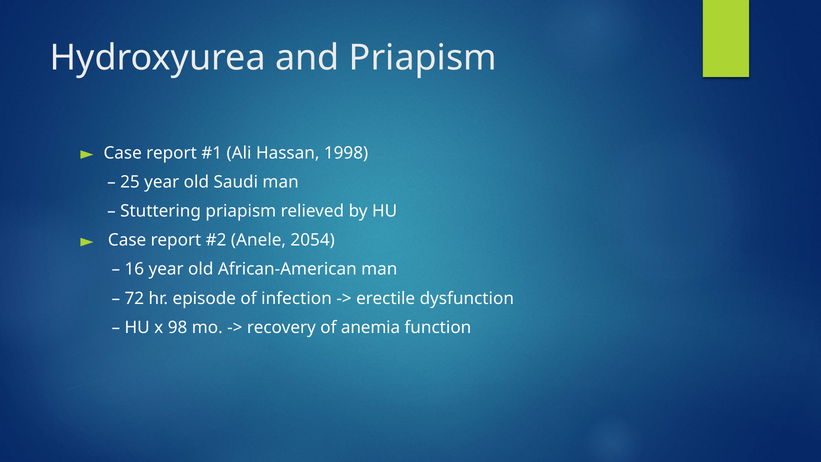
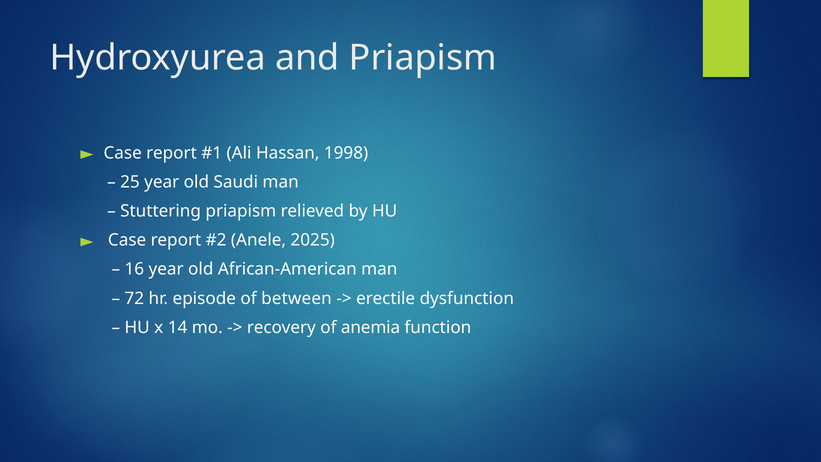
2054: 2054 -> 2025
infection: infection -> between
98: 98 -> 14
